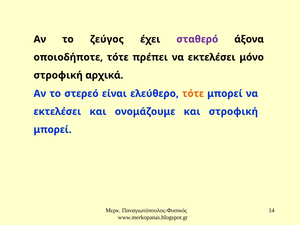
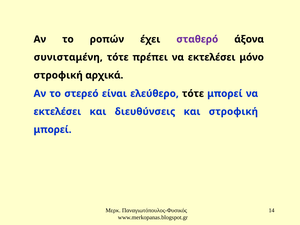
ζεύγος: ζεύγος -> ροπών
οποιοδήποτε: οποιοδήποτε -> συνισταμένη
τότε at (193, 94) colour: orange -> black
ονομάζουμε: ονομάζουμε -> διευθύνσεις
